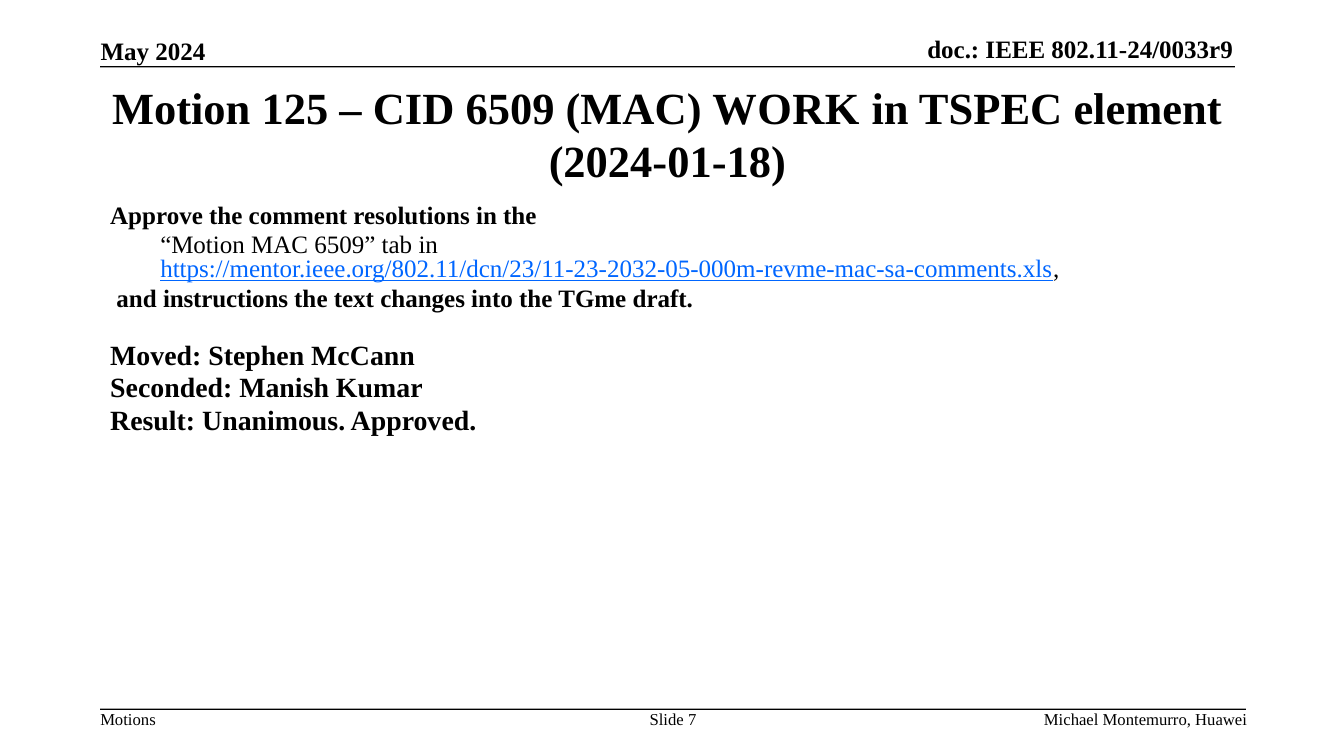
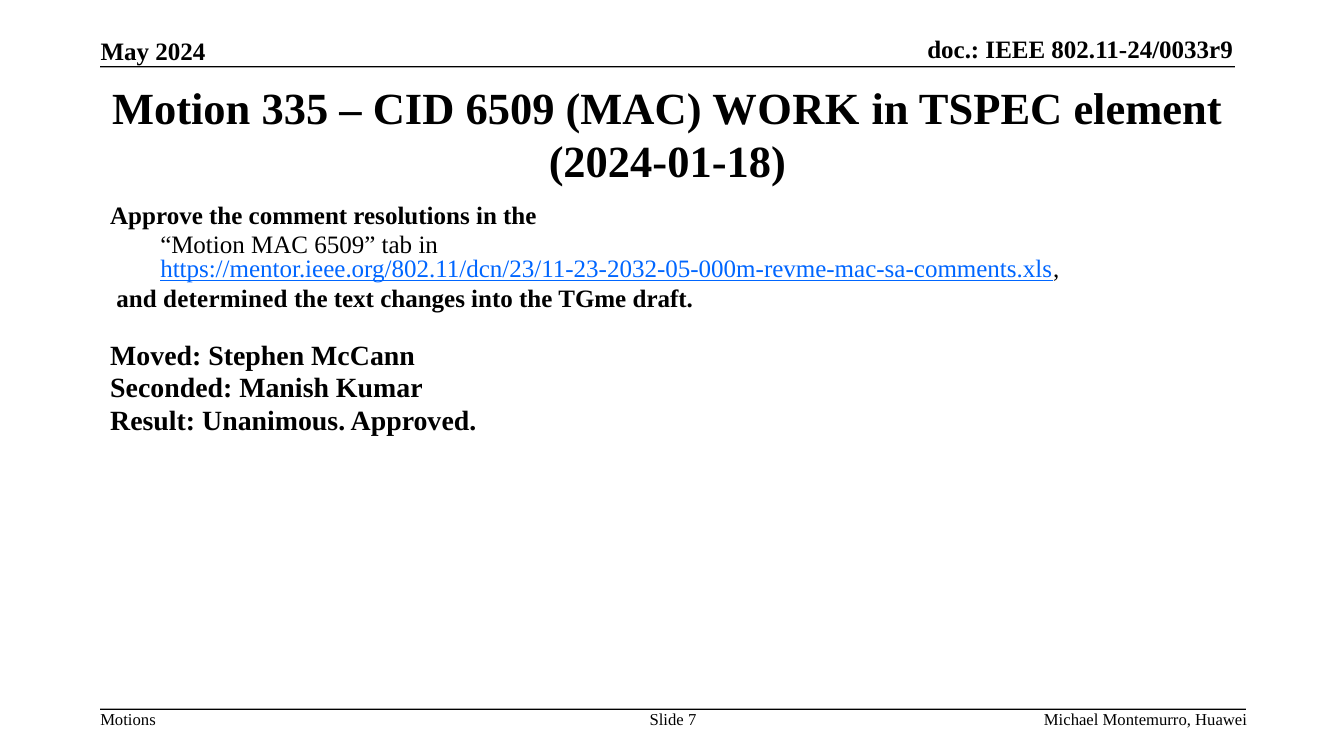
125: 125 -> 335
instructions: instructions -> determined
